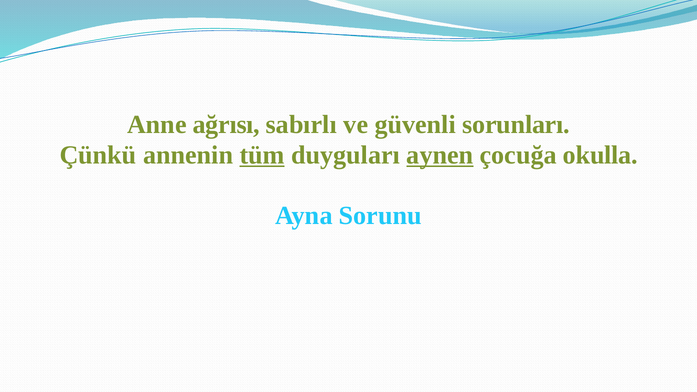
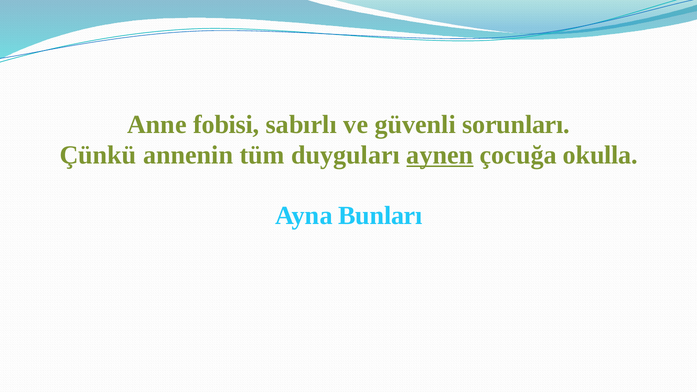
ağrısı: ağrısı -> fobisi
tüm underline: present -> none
Sorunu: Sorunu -> Bunları
